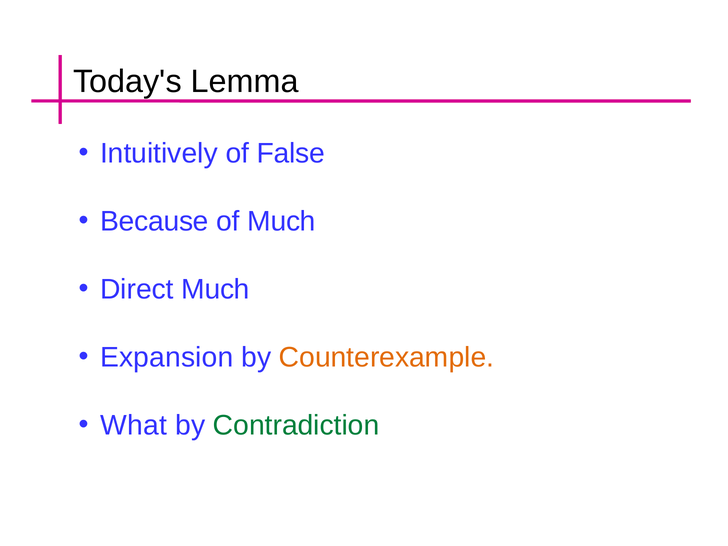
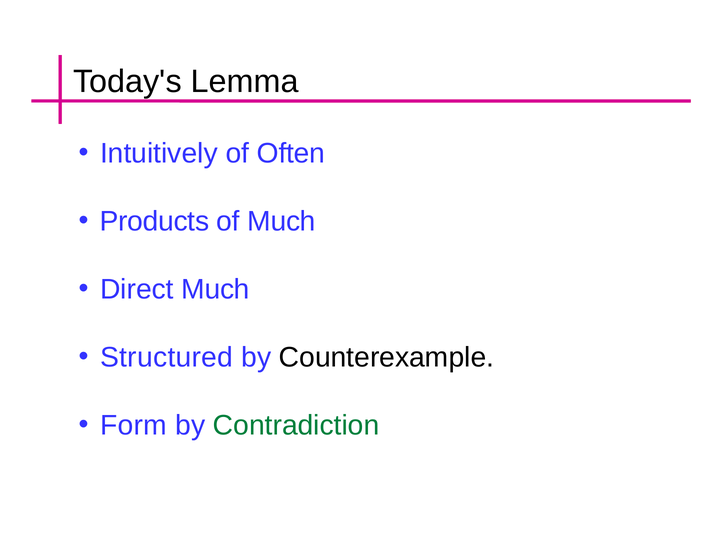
False: False -> Often
Because: Because -> Products
Expansion: Expansion -> Structured
Counterexample colour: orange -> black
What: What -> Form
